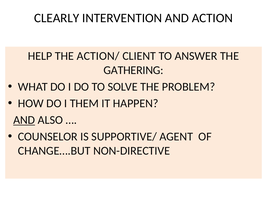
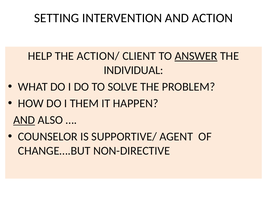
CLEARLY: CLEARLY -> SETTING
ANSWER underline: none -> present
GATHERING: GATHERING -> INDIVIDUAL
